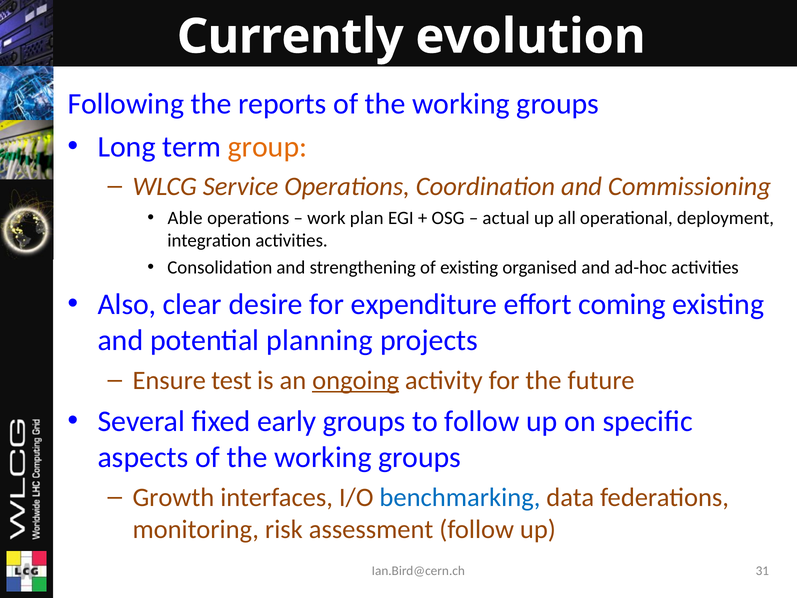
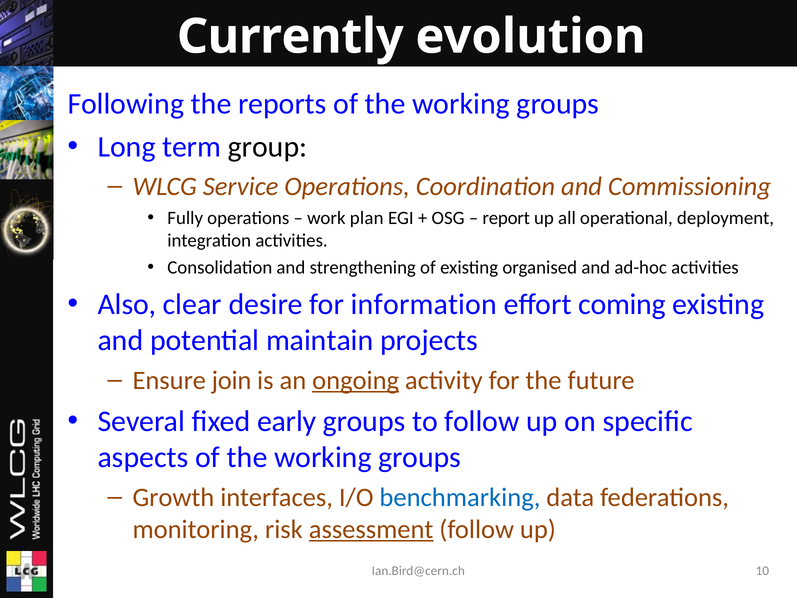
group colour: orange -> black
Able: Able -> Fully
actual: actual -> report
expenditure: expenditure -> information
planning: planning -> maintain
test: test -> join
assessment underline: none -> present
31: 31 -> 10
